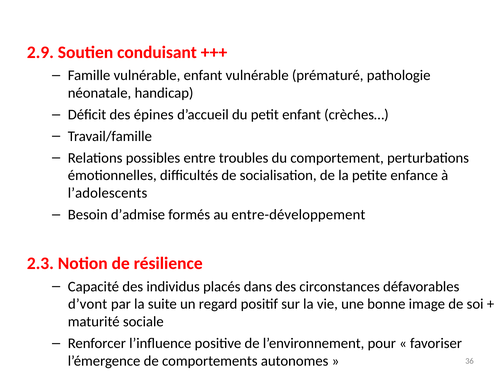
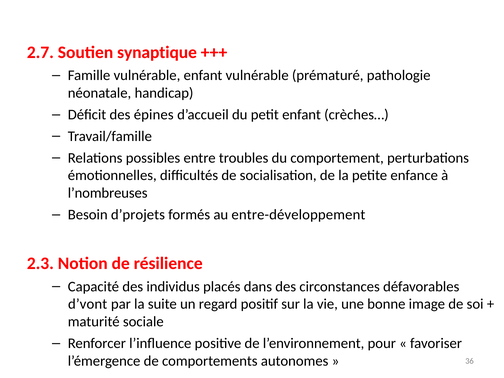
2.9: 2.9 -> 2.7
conduisant: conduisant -> synaptique
l’adolescents: l’adolescents -> l’nombreuses
d’admise: d’admise -> d’projets
